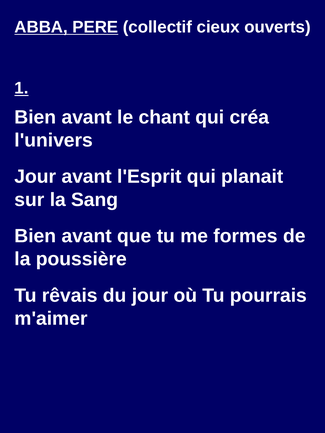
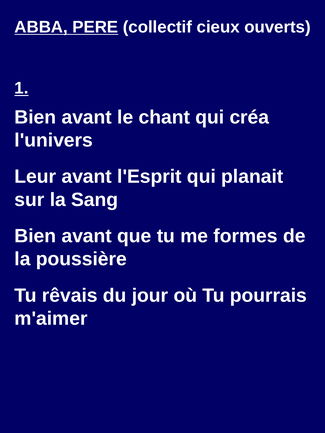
Jour at (35, 177): Jour -> Leur
